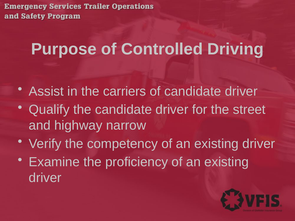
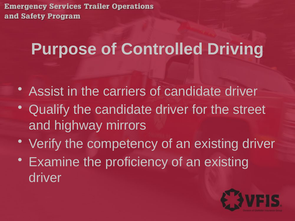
narrow: narrow -> mirrors
